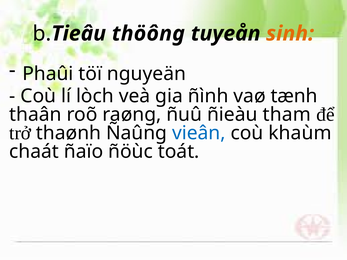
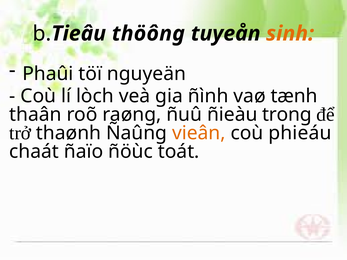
tham: tham -> trong
vieân colour: blue -> orange
khaùm: khaùm -> phieáu
